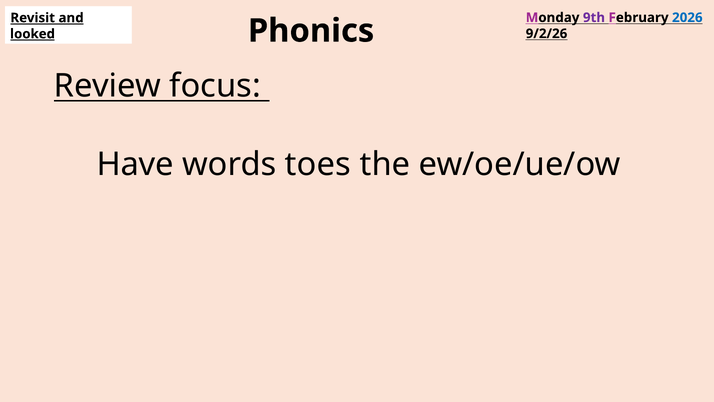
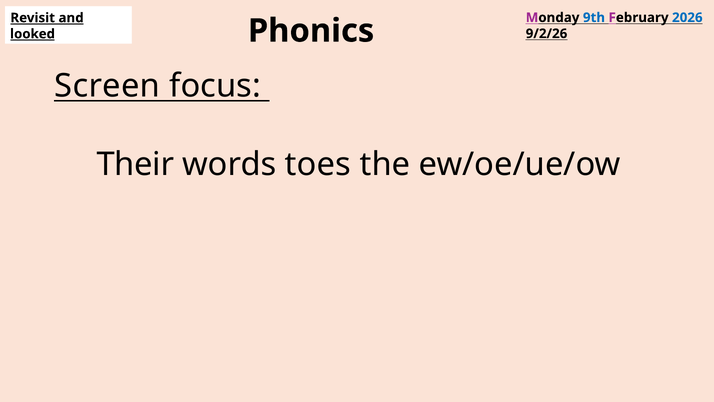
9th colour: purple -> blue
Review: Review -> Screen
Have: Have -> Their
